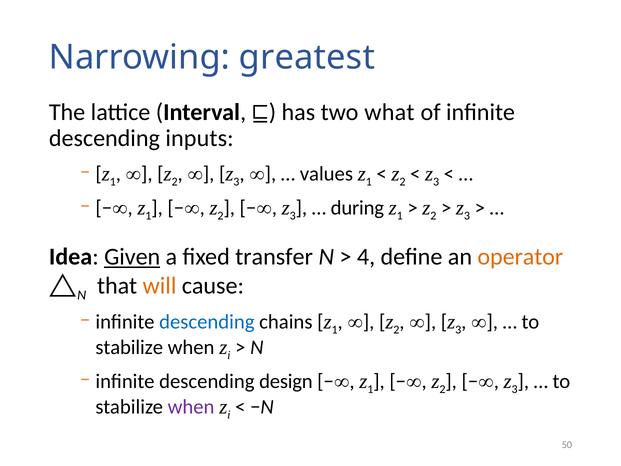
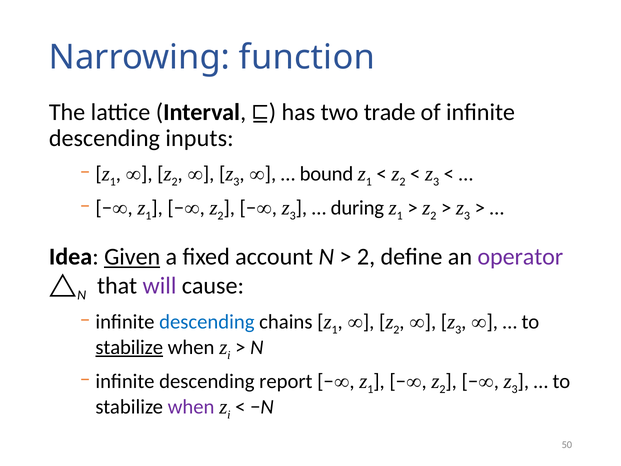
greatest: greatest -> function
what: what -> trade
values: values -> bound
transfer: transfer -> account
4 at (366, 257): 4 -> 2
operator colour: orange -> purple
will colour: orange -> purple
stabilize at (129, 347) underline: none -> present
design: design -> report
